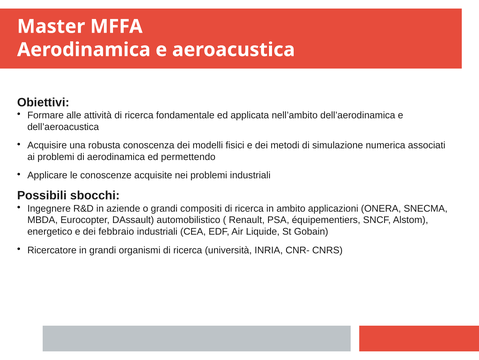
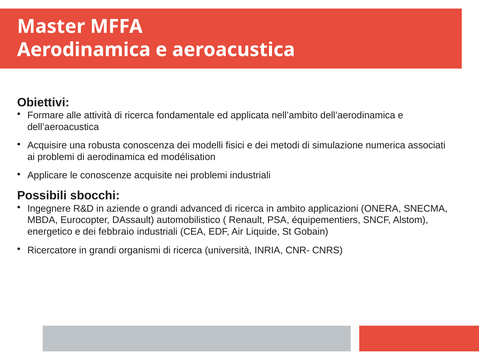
permettendo: permettendo -> modélisation
compositi: compositi -> advanced
